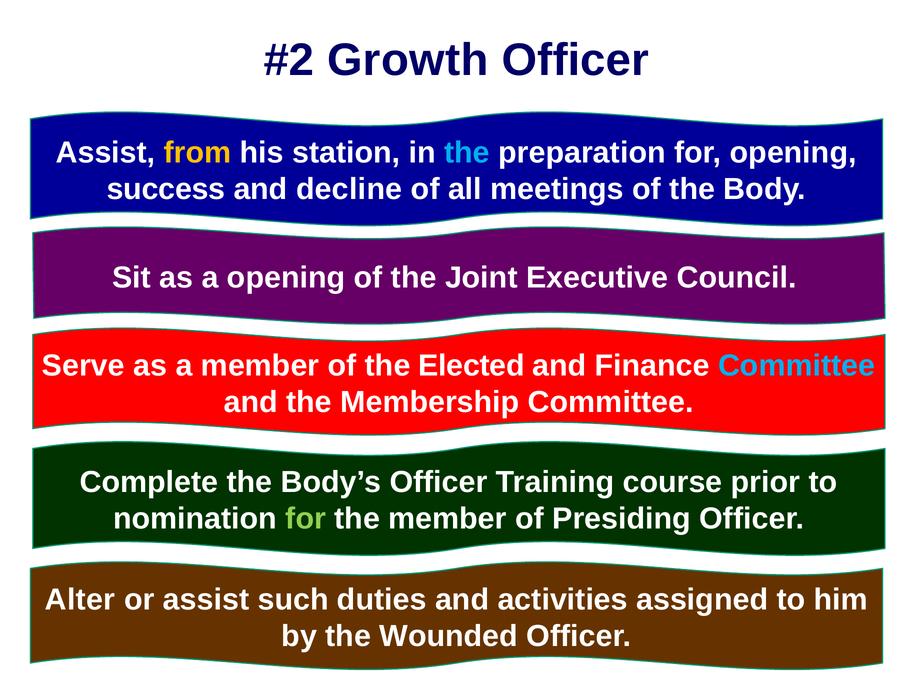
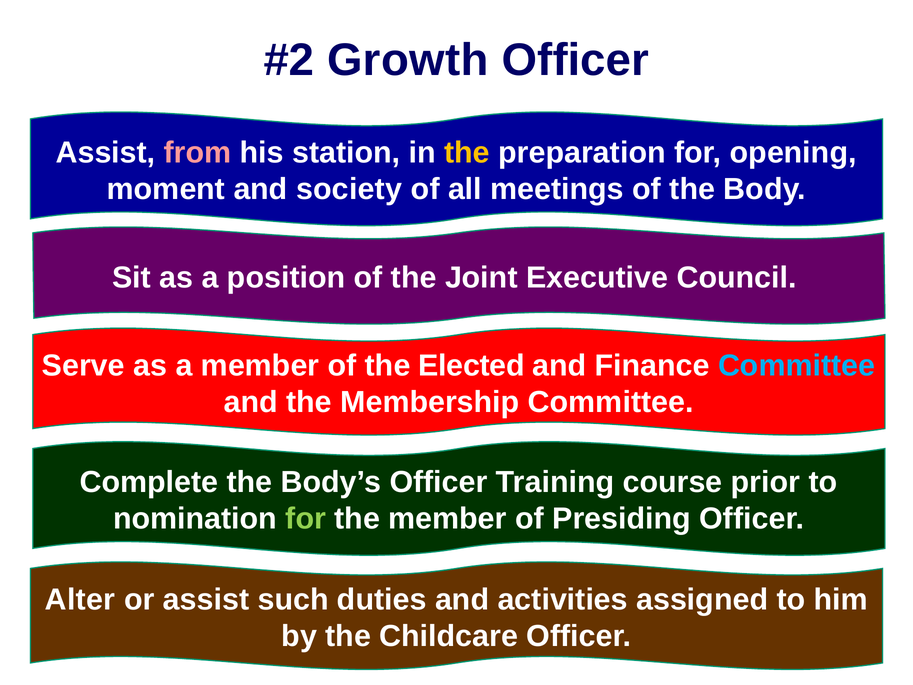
from colour: yellow -> pink
the at (467, 153) colour: light blue -> yellow
success: success -> moment
decline: decline -> society
a opening: opening -> position
Wounded: Wounded -> Childcare
